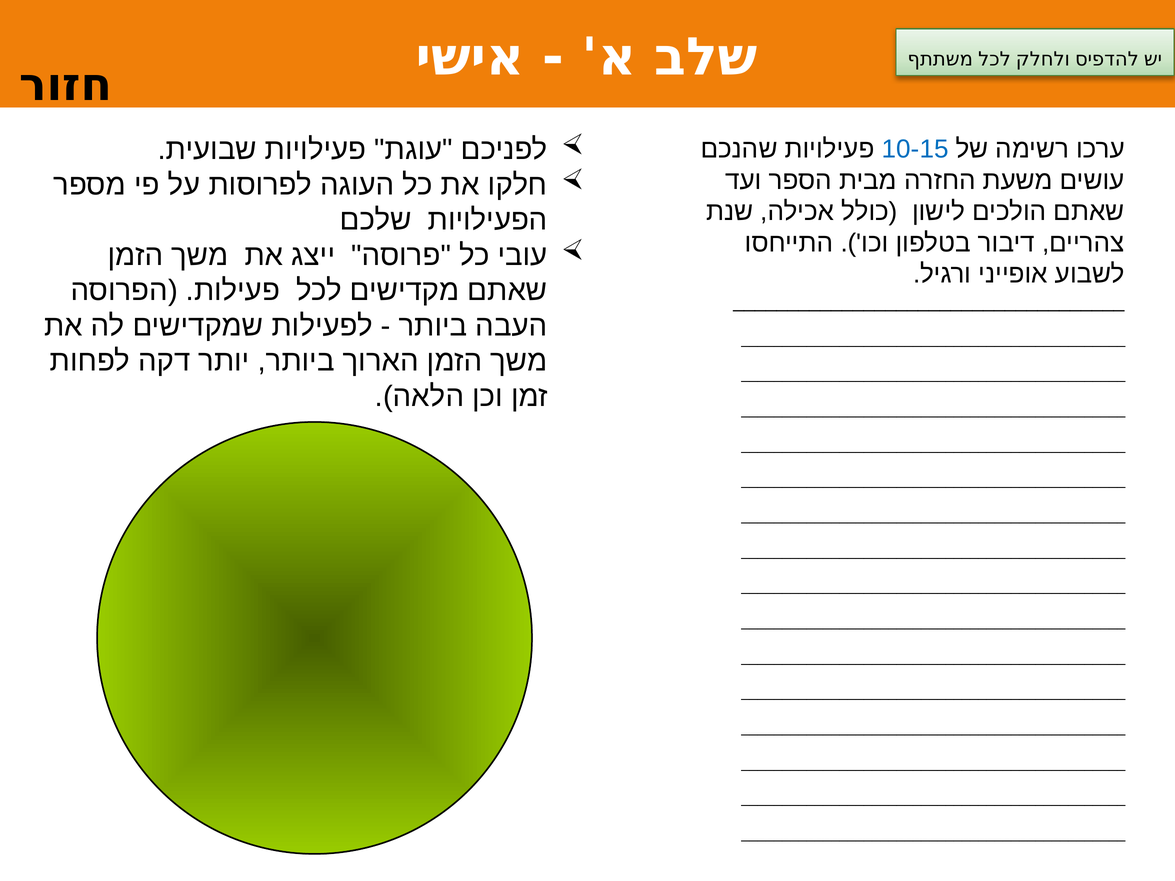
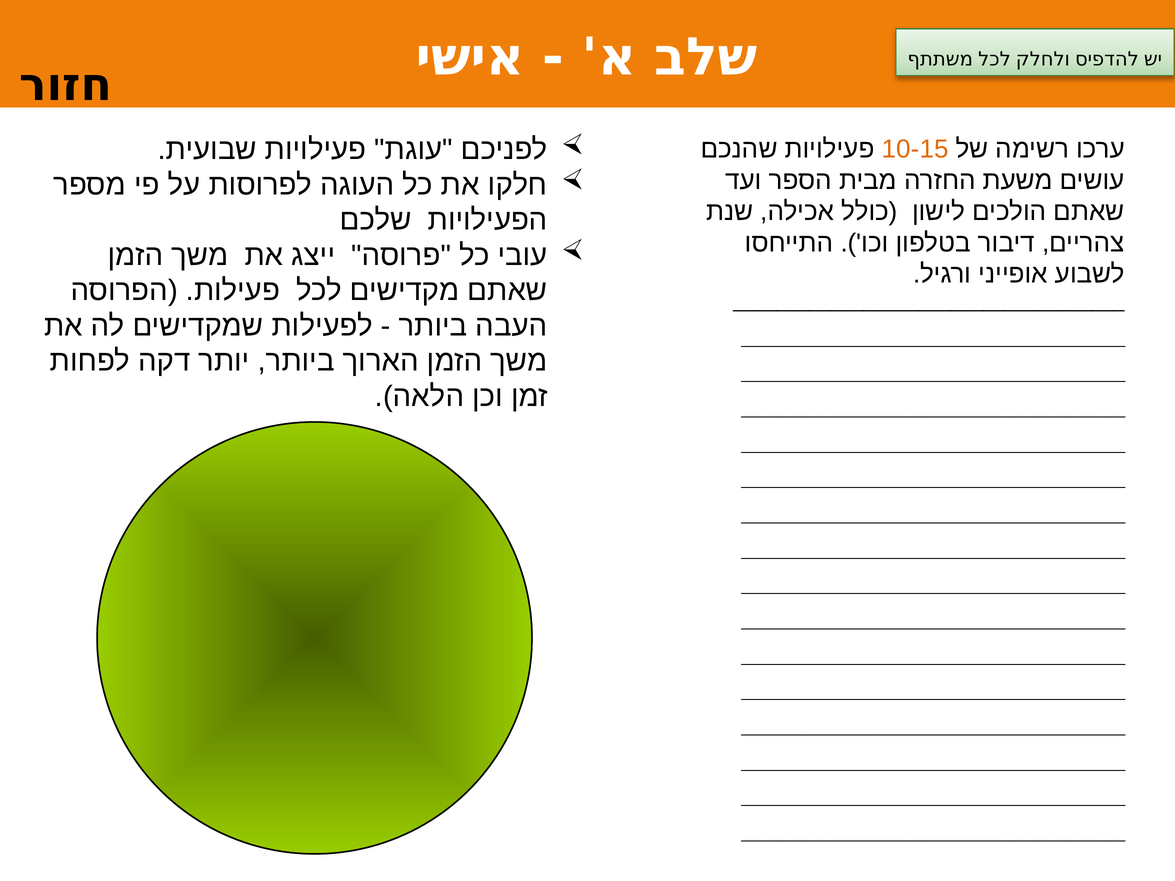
10-15 colour: blue -> orange
